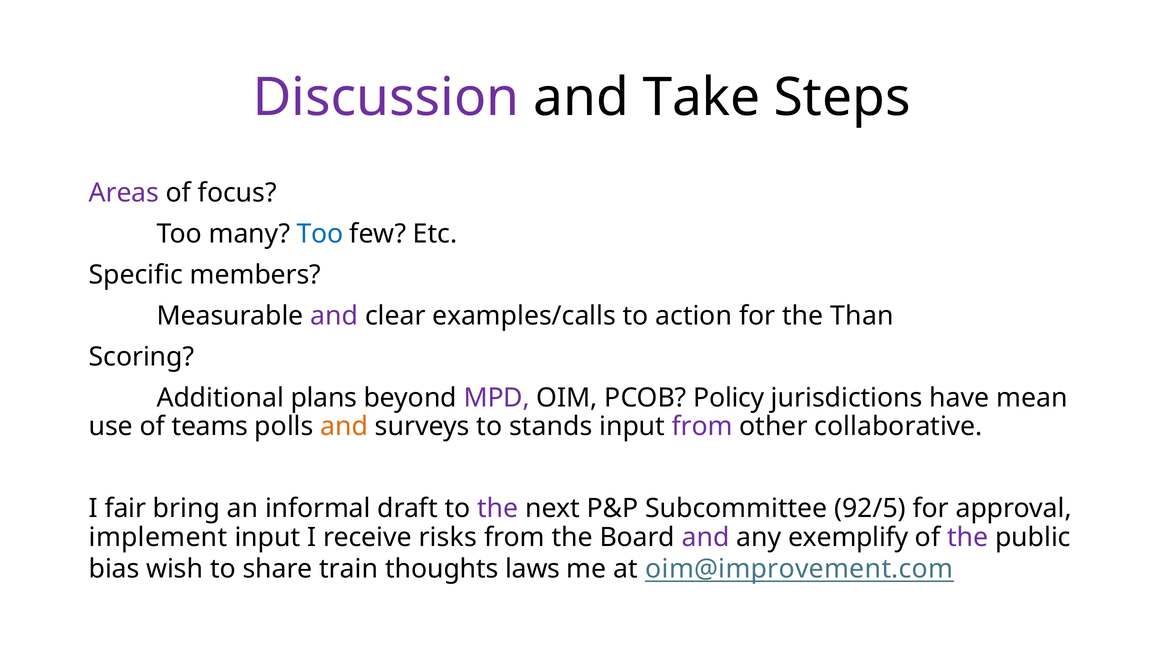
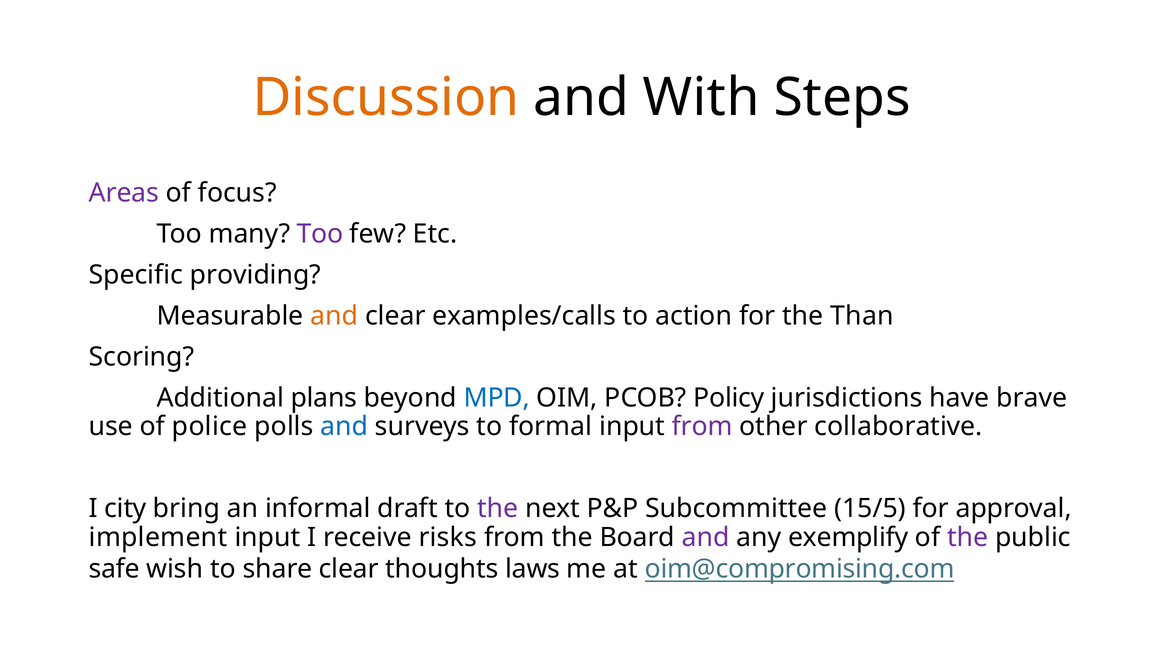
Discussion colour: purple -> orange
Take: Take -> With
Too at (320, 234) colour: blue -> purple
members: members -> providing
and at (334, 316) colour: purple -> orange
MPD colour: purple -> blue
mean: mean -> brave
teams: teams -> police
and at (344, 426) colour: orange -> blue
stands: stands -> formal
fair: fair -> city
92/5: 92/5 -> 15/5
bias: bias -> safe
share train: train -> clear
oim@improvement.com: oim@improvement.com -> oim@compromising.com
